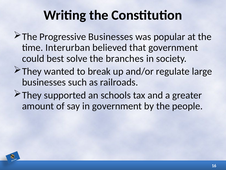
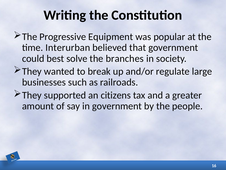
Progressive Businesses: Businesses -> Equipment
schools: schools -> citizens
